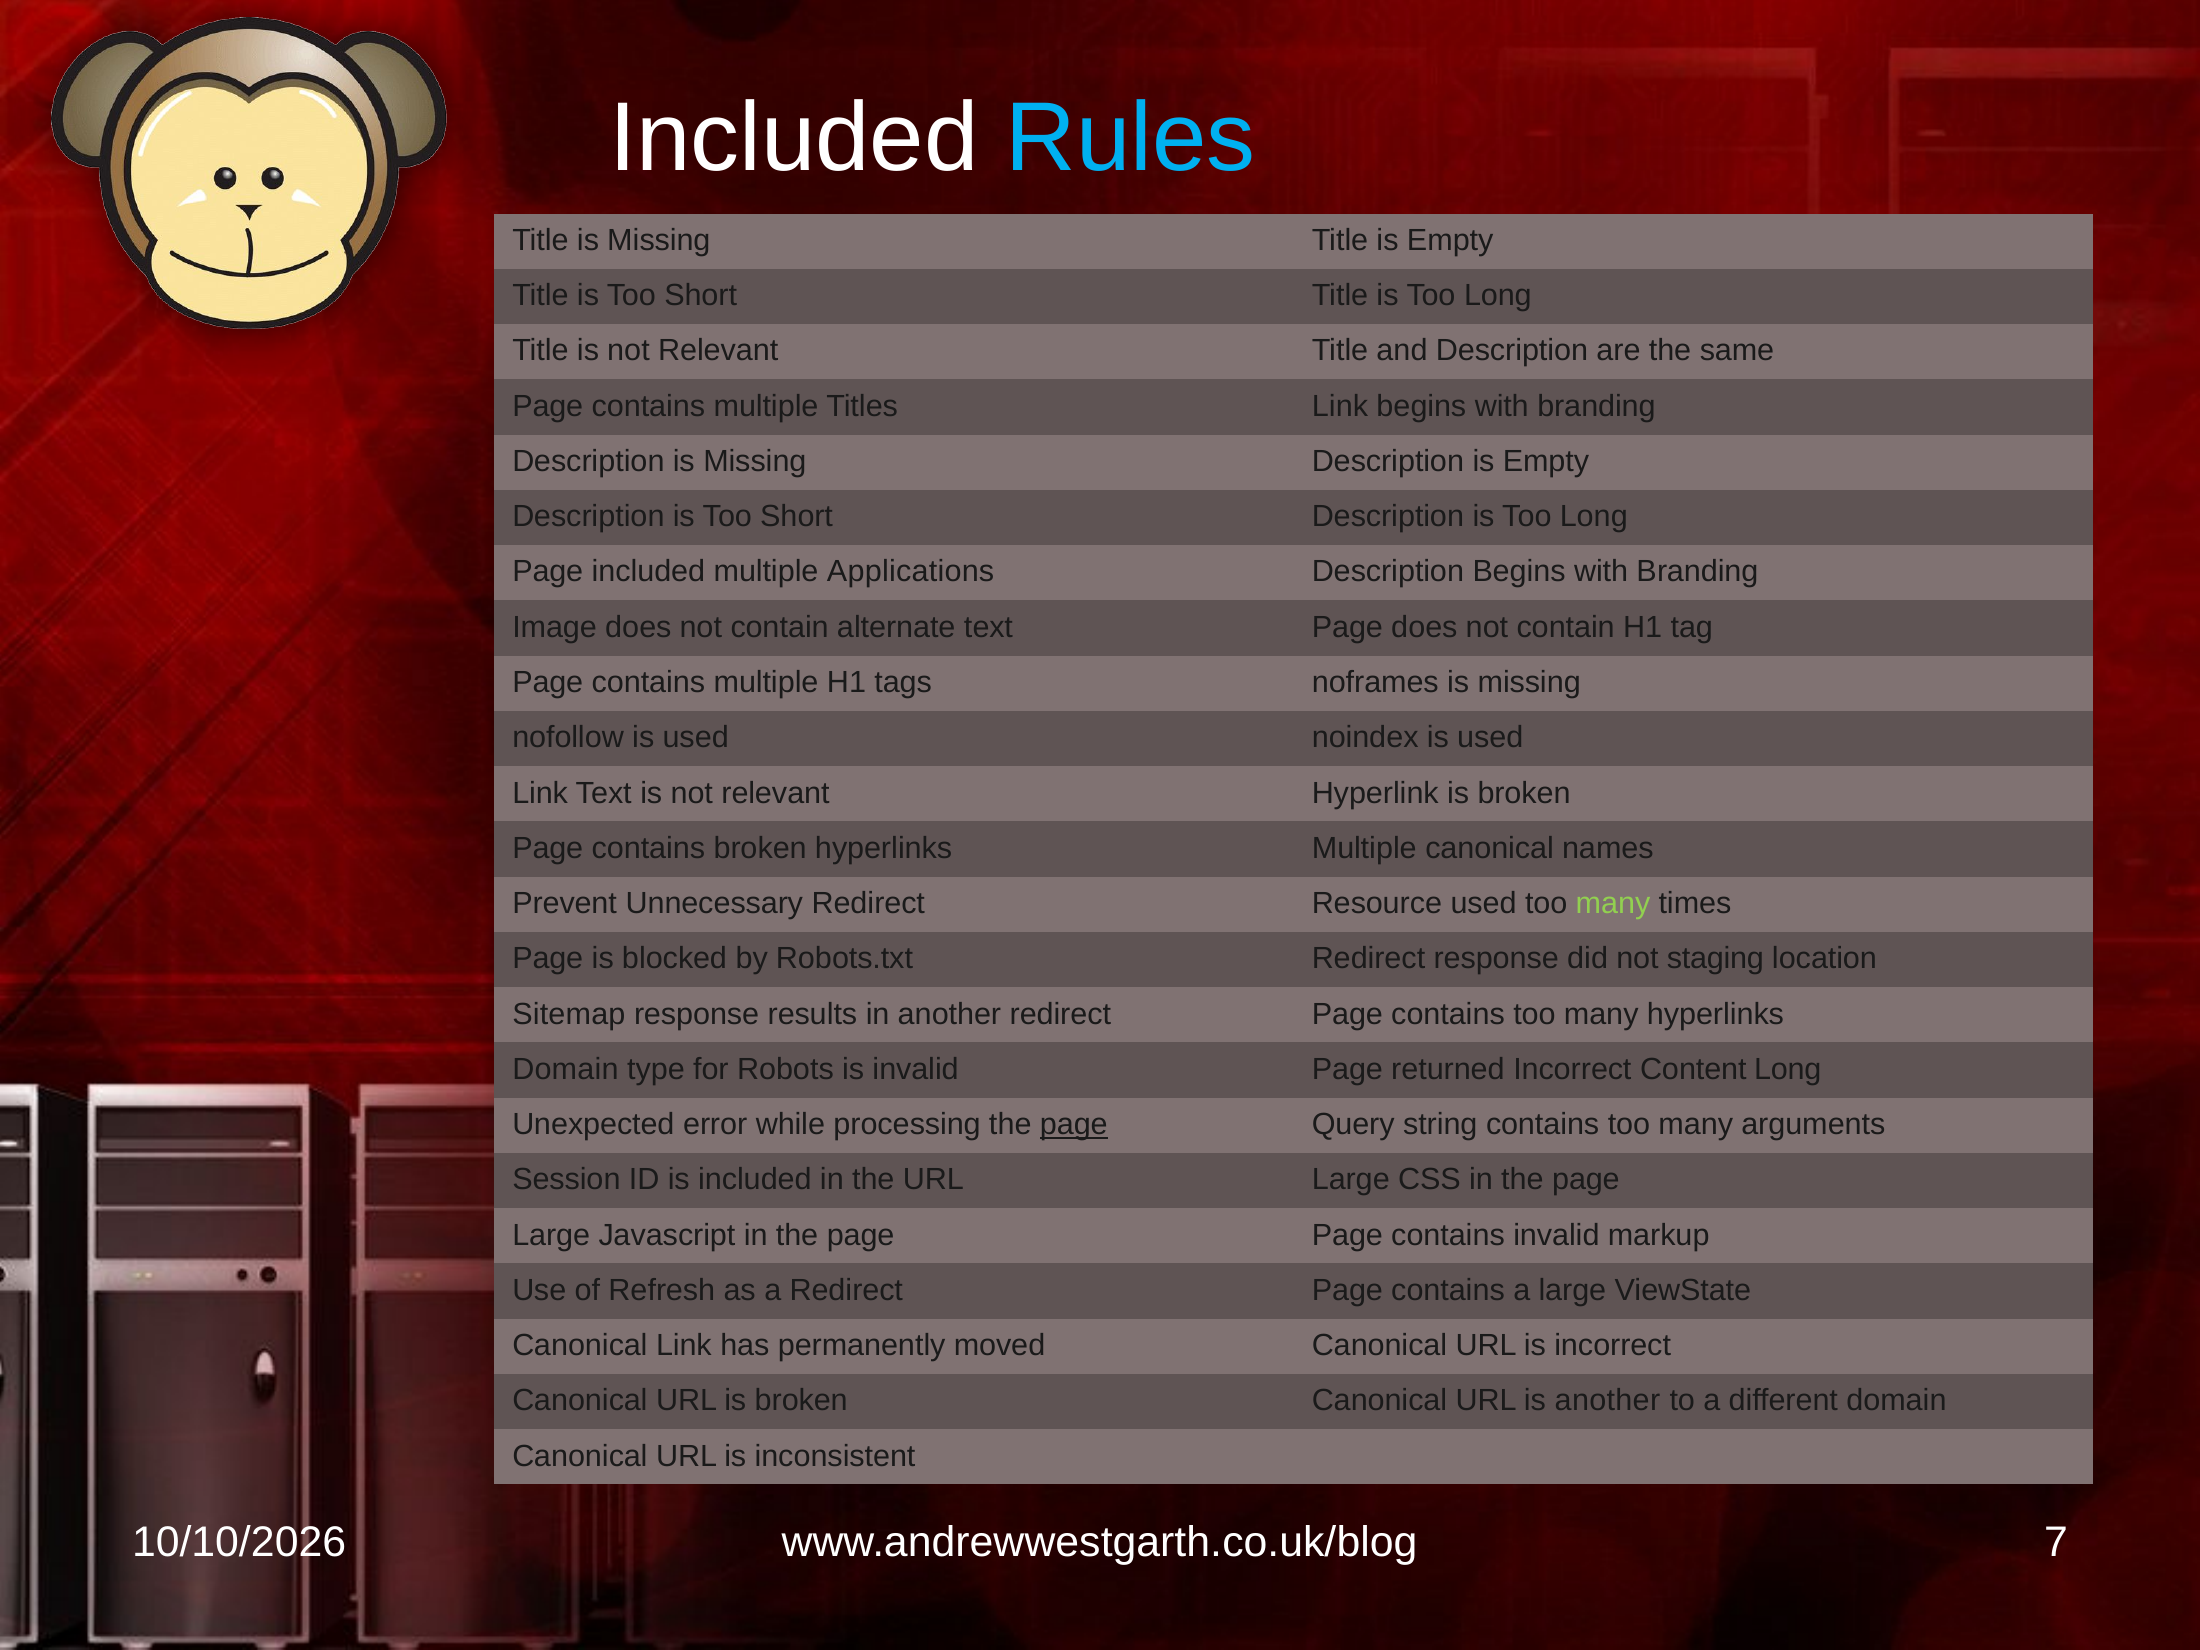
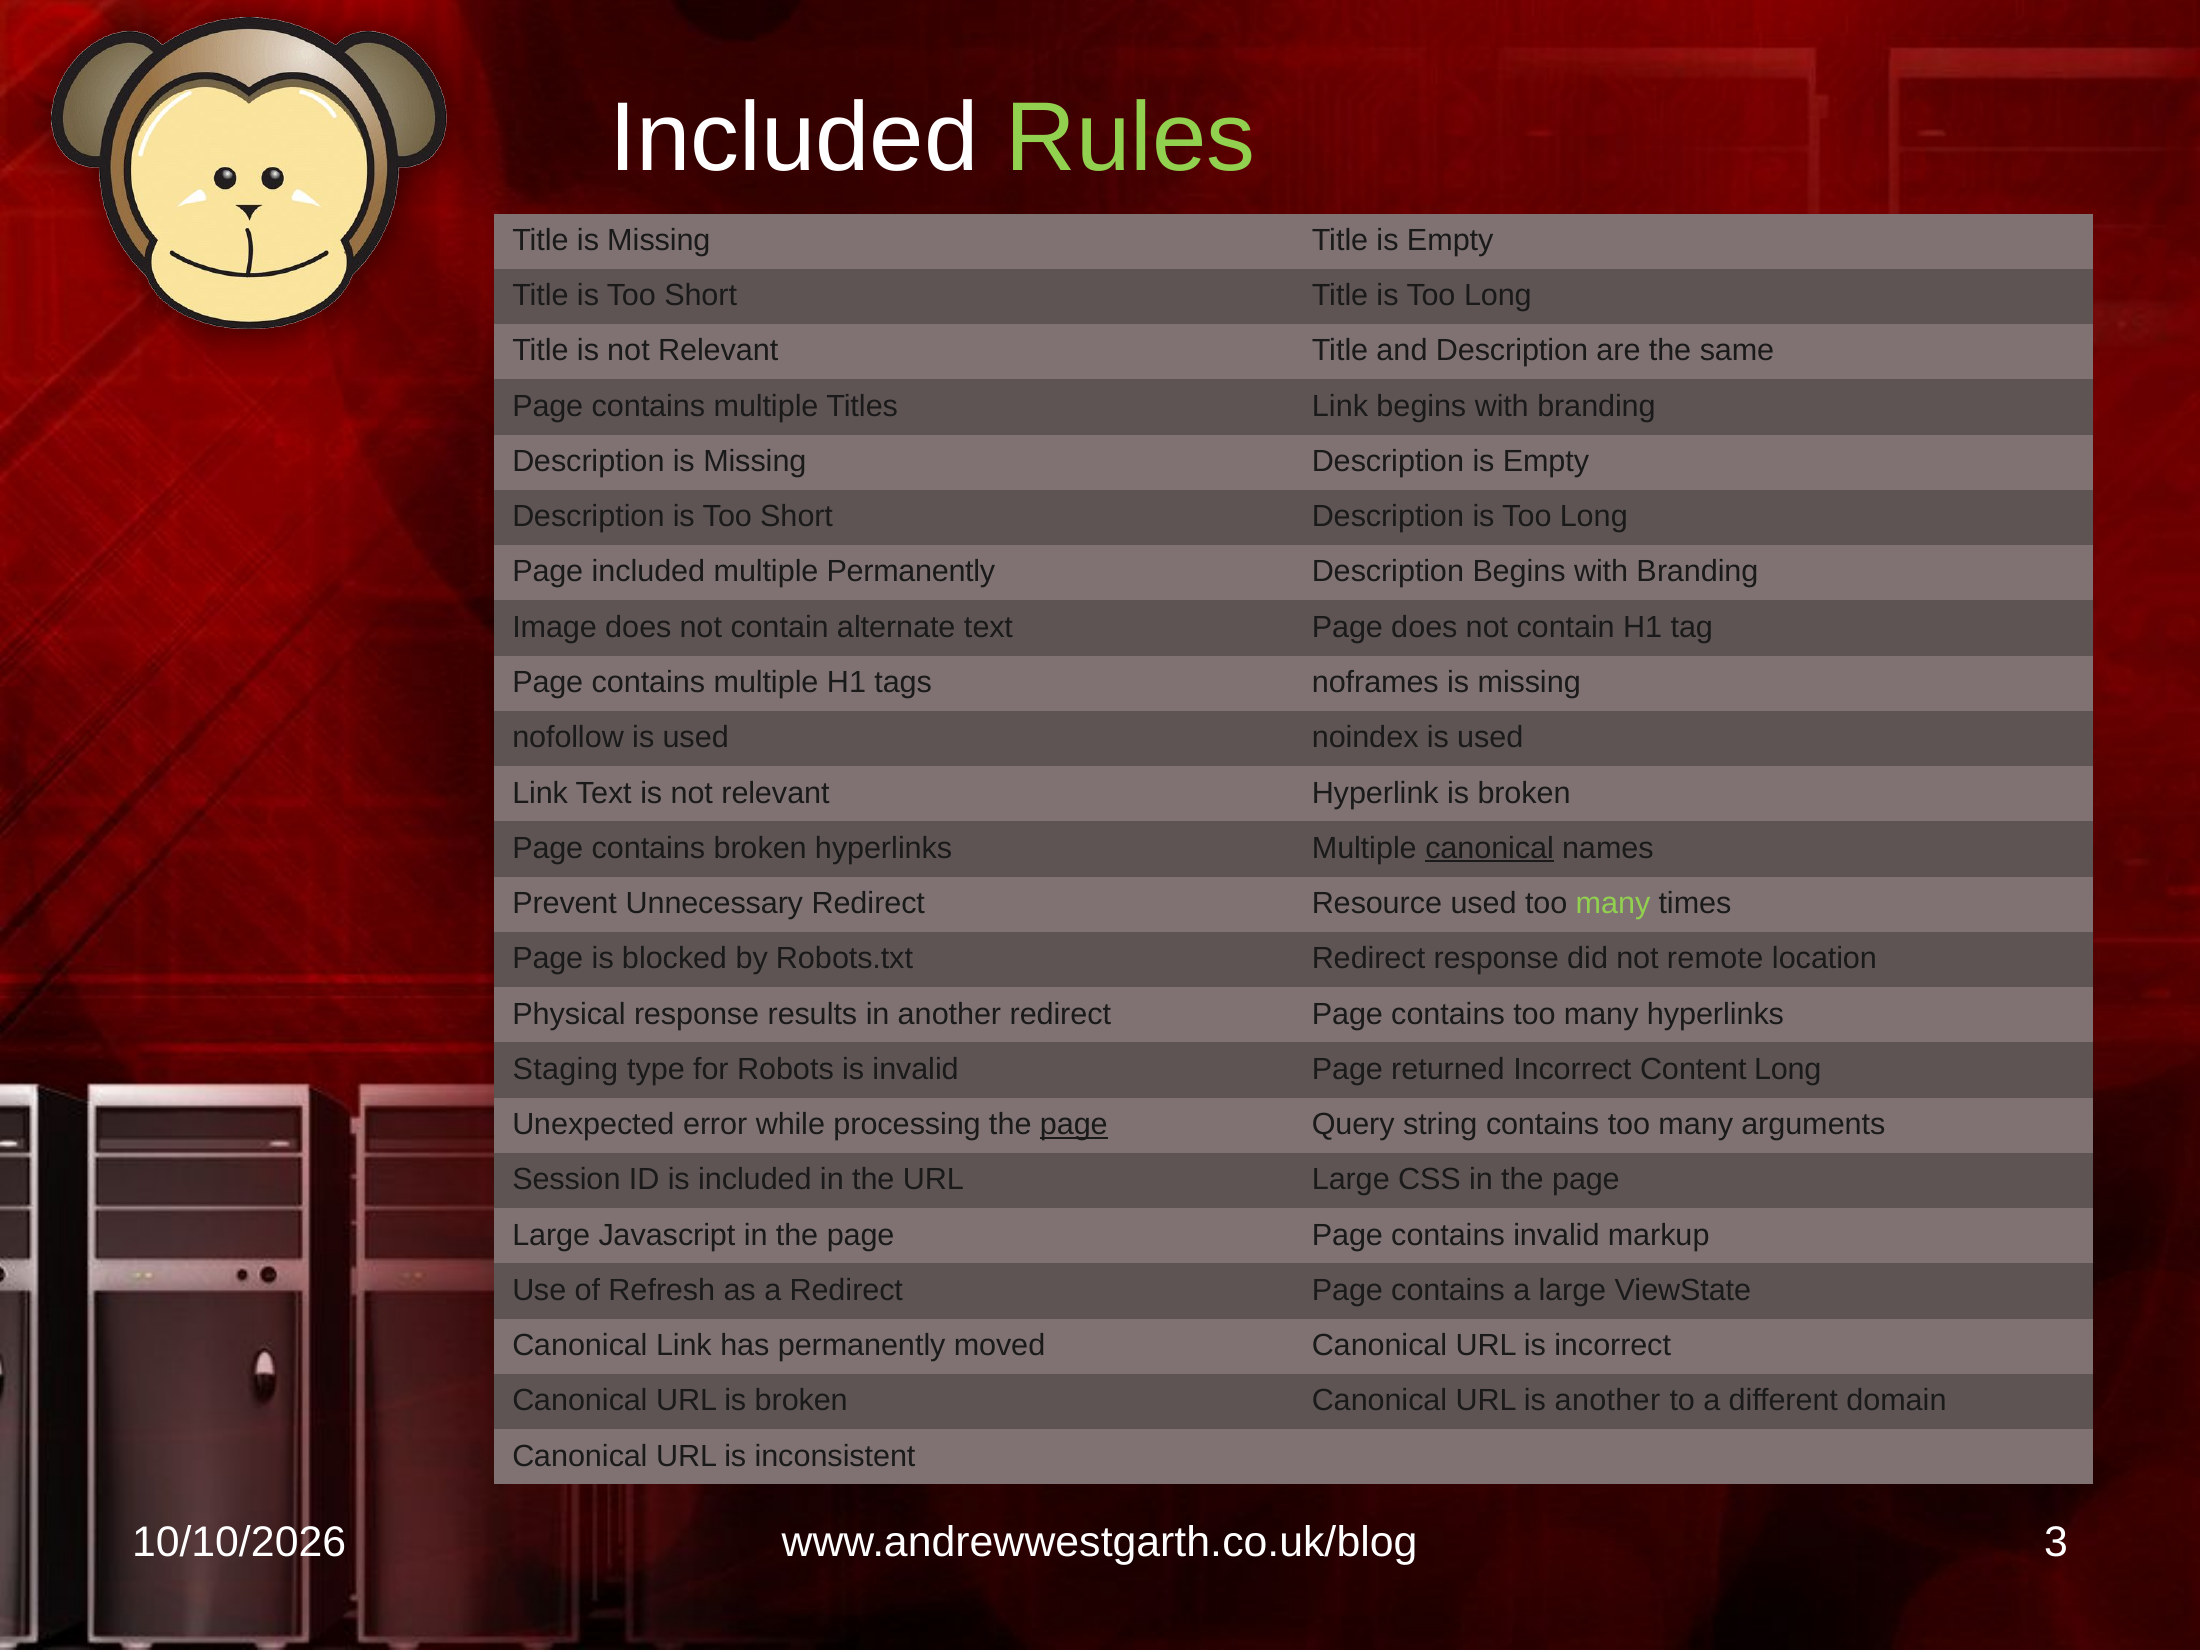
Rules colour: light blue -> light green
multiple Applications: Applications -> Permanently
canonical at (1490, 848) underline: none -> present
staging: staging -> remote
Sitemap: Sitemap -> Physical
Domain at (565, 1069): Domain -> Staging
7: 7 -> 3
